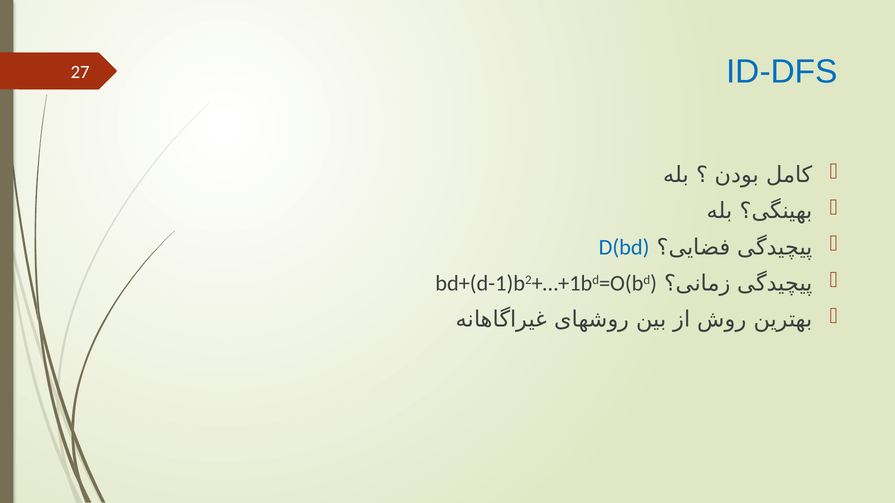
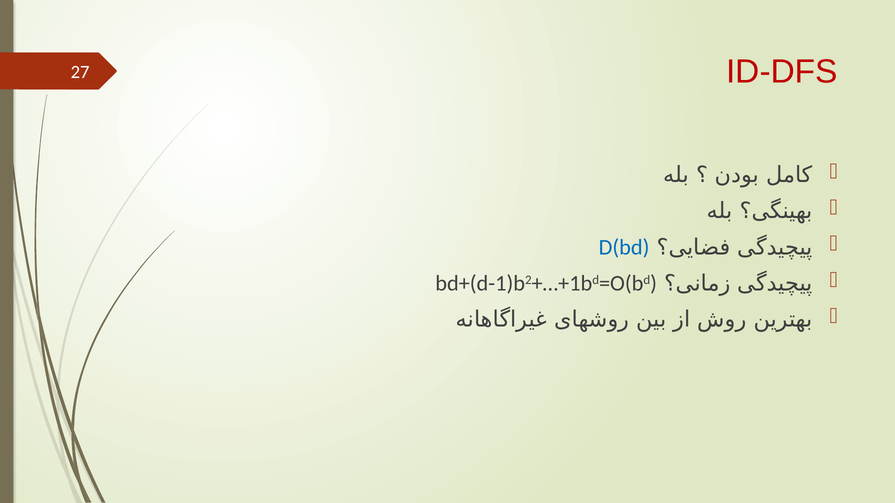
ID-DFS colour: blue -> red
